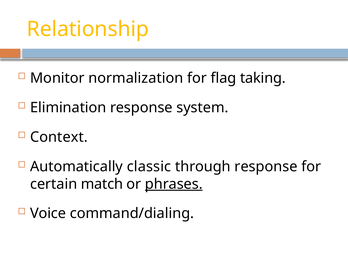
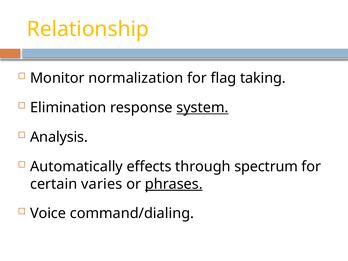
system underline: none -> present
Context: Context -> Analysis
classic: classic -> effects
through response: response -> spectrum
match: match -> varies
